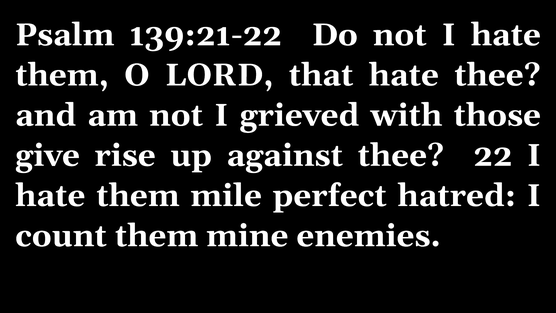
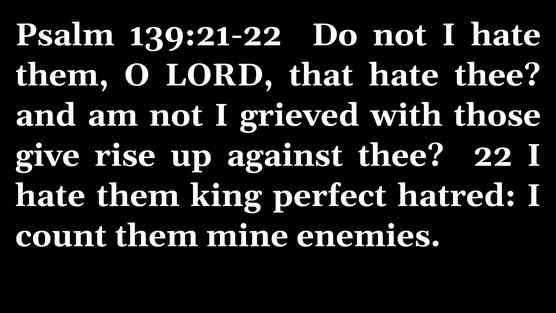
mile: mile -> king
